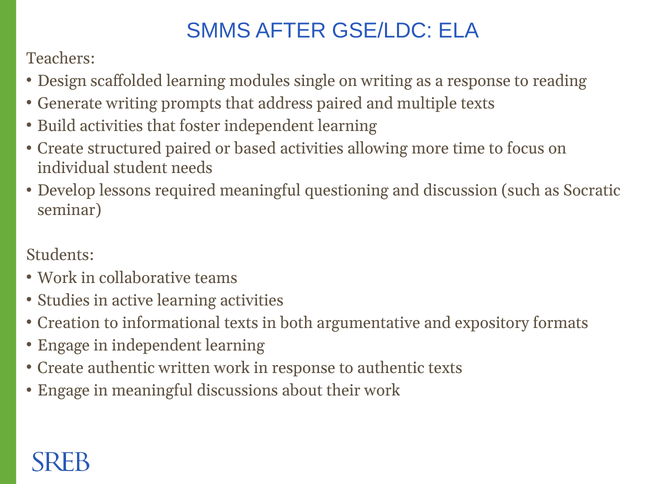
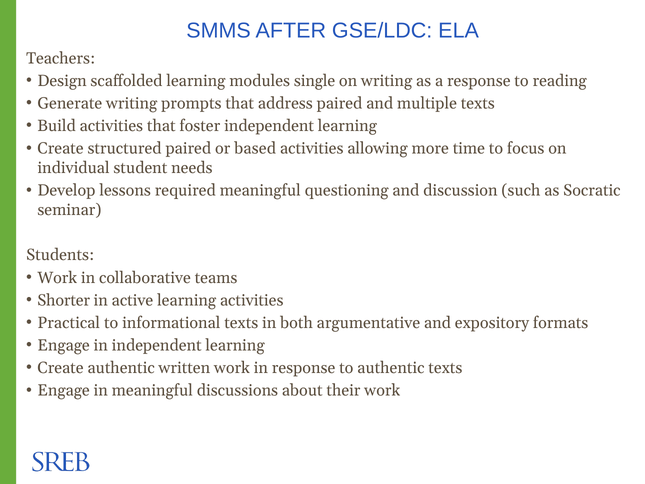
Studies: Studies -> Shorter
Creation: Creation -> Practical
